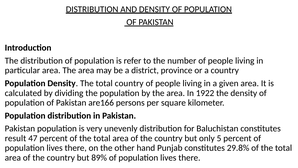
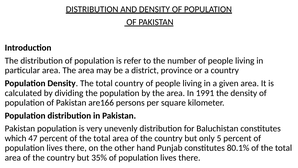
1922: 1922 -> 1991
result: result -> which
29.8%: 29.8% -> 80.1%
89%: 89% -> 35%
